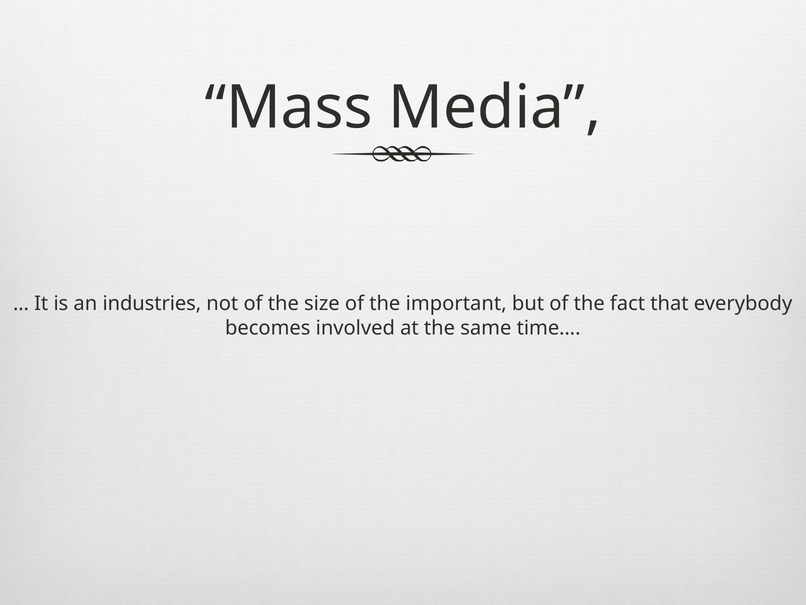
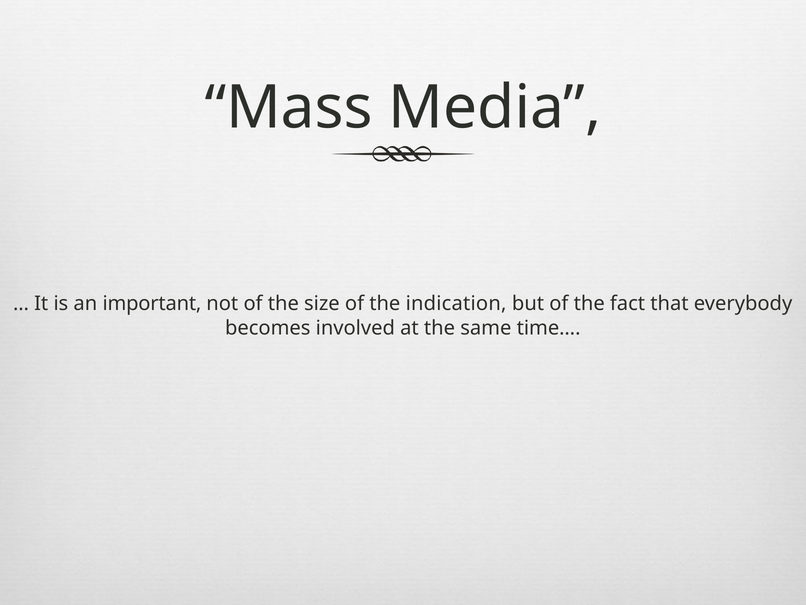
industries: industries -> important
important: important -> indication
